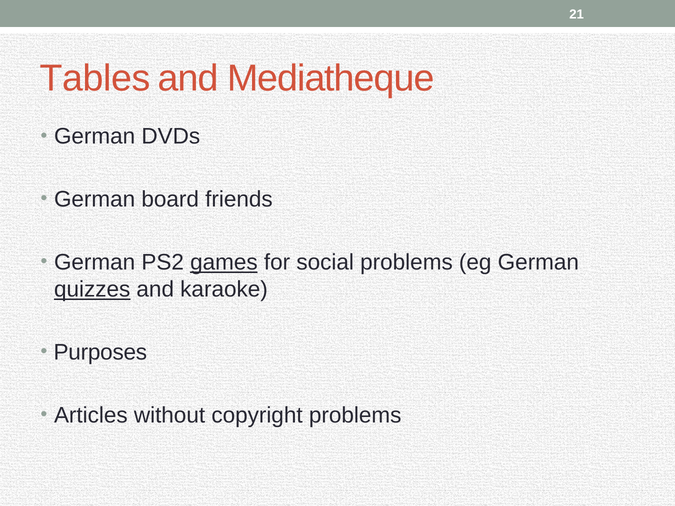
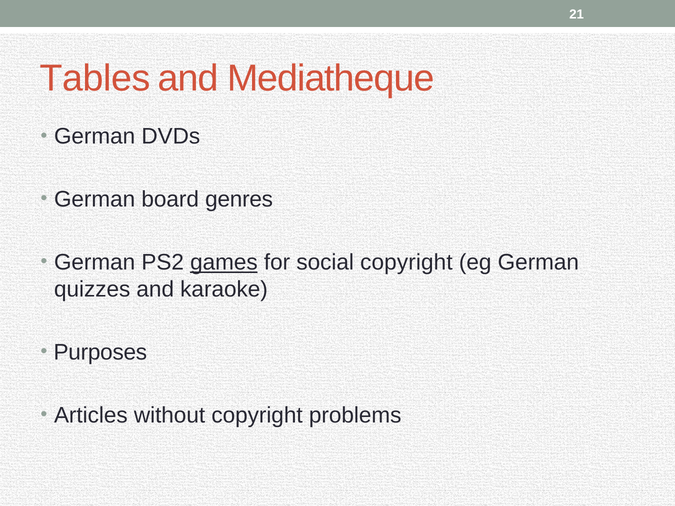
friends: friends -> genres
social problems: problems -> copyright
quizzes underline: present -> none
